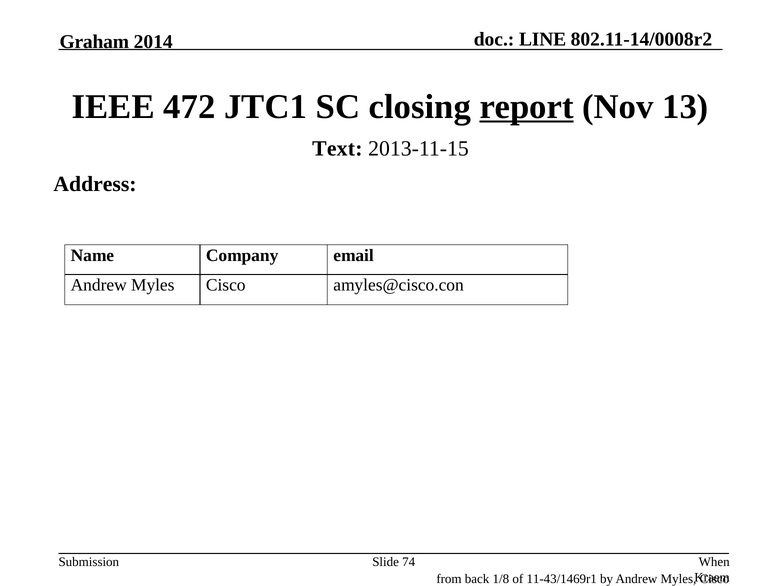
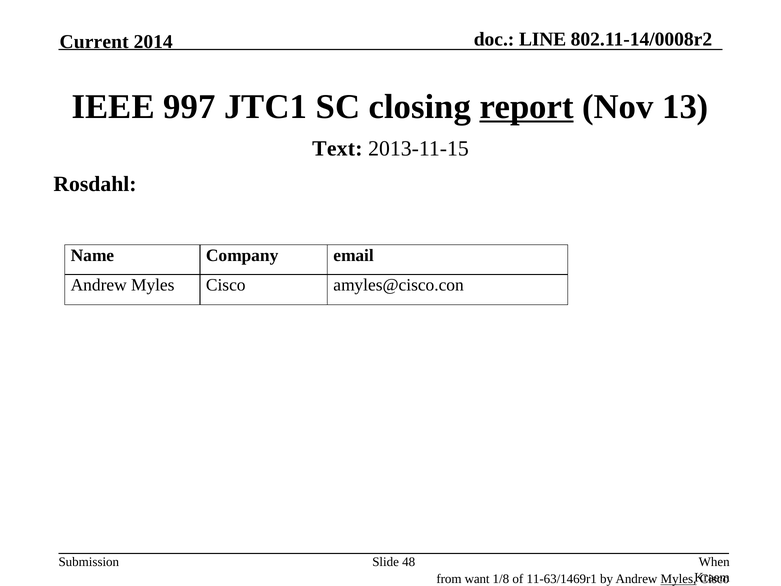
Graham: Graham -> Current
472: 472 -> 997
Address: Address -> Rosdahl
74: 74 -> 48
back: back -> want
11-43/1469r1: 11-43/1469r1 -> 11-63/1469r1
Myles at (678, 579) underline: none -> present
